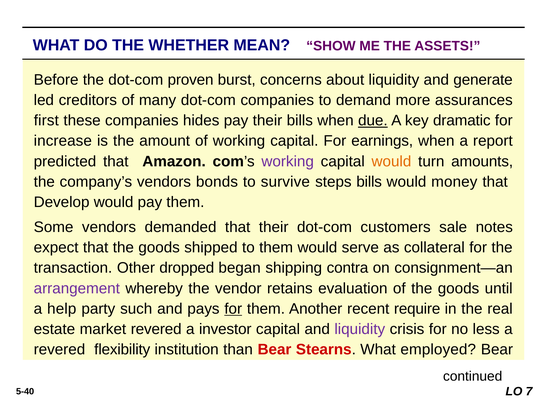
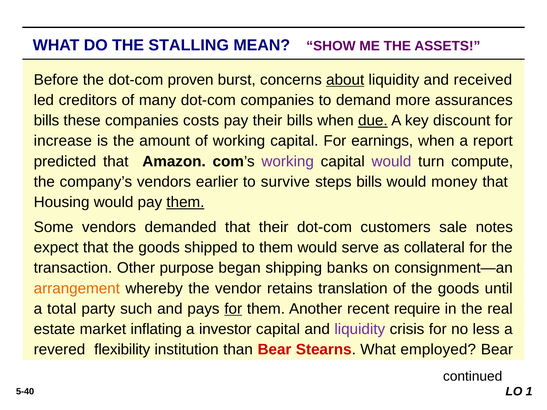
WHETHER: WHETHER -> STALLING
about underline: none -> present
generate: generate -> received
first at (46, 121): first -> bills
hides: hides -> costs
dramatic: dramatic -> discount
would at (391, 161) colour: orange -> purple
amounts: amounts -> compute
bonds: bonds -> earlier
Develop: Develop -> Housing
them at (185, 202) underline: none -> present
dropped: dropped -> purpose
contra: contra -> banks
arrangement colour: purple -> orange
evaluation: evaluation -> translation
help: help -> total
market revered: revered -> inﬂating
7: 7 -> 1
